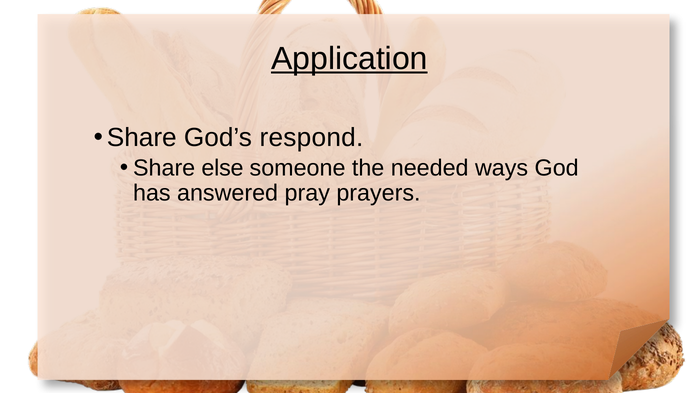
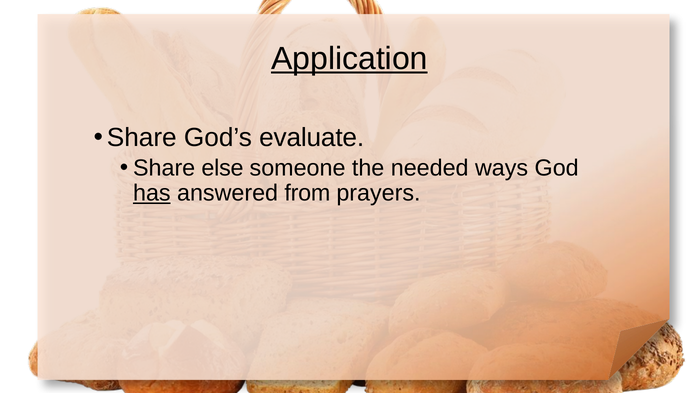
respond: respond -> evaluate
has underline: none -> present
pray: pray -> from
